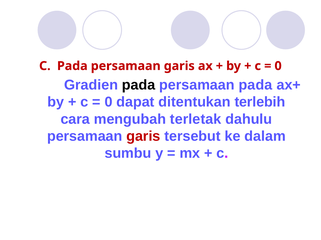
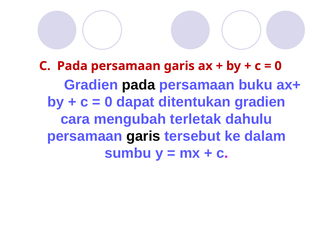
persamaan pada: pada -> buku
ditentukan terlebih: terlebih -> gradien
garis at (143, 137) colour: red -> black
